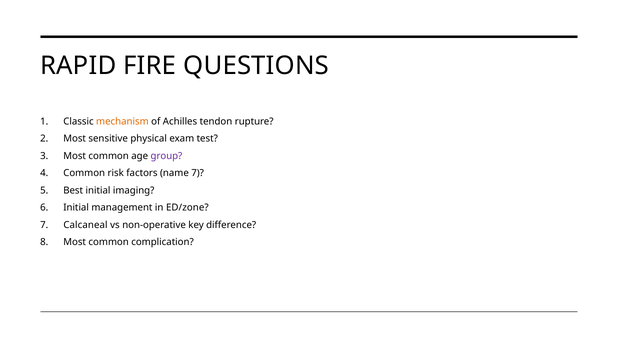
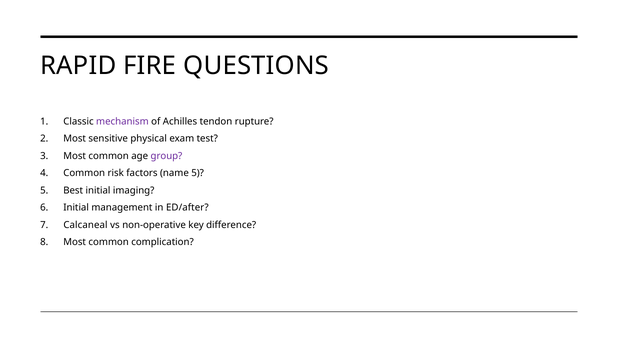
mechanism colour: orange -> purple
name 7: 7 -> 5
ED/zone: ED/zone -> ED/after
